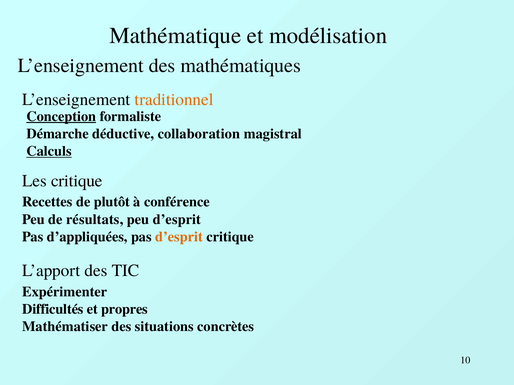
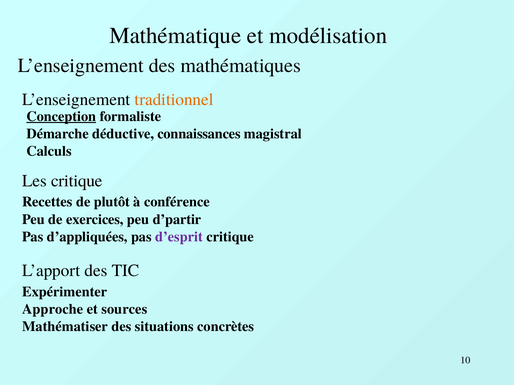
collaboration: collaboration -> connaissances
Calculs underline: present -> none
résultats: résultats -> exercices
peu d’esprit: d’esprit -> d’partir
d’esprit at (179, 237) colour: orange -> purple
Difficultés: Difficultés -> Approche
propres: propres -> sources
